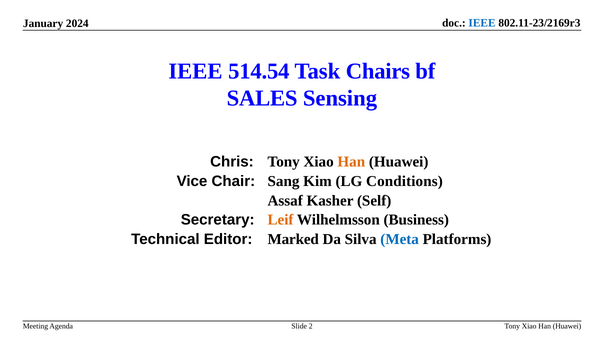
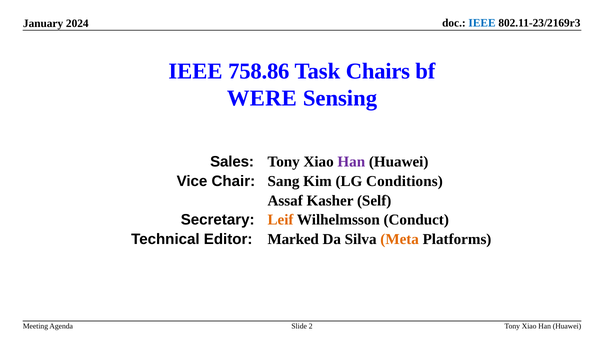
514.54: 514.54 -> 758.86
SALES: SALES -> WERE
Chris: Chris -> Sales
Han at (351, 162) colour: orange -> purple
Business: Business -> Conduct
Meta colour: blue -> orange
